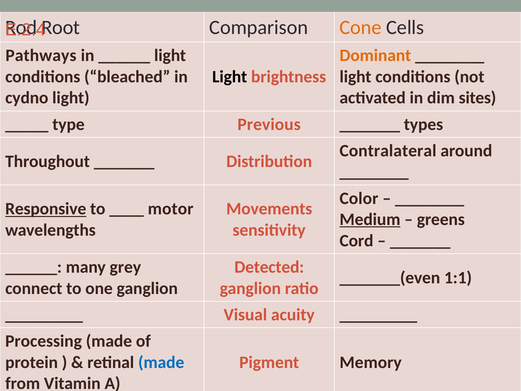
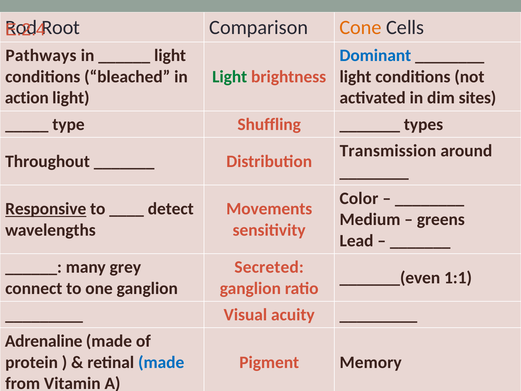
Dominant colour: orange -> blue
Light at (230, 77) colour: black -> green
cydno: cydno -> action
Previous: Previous -> Shuffling
Contralateral: Contralateral -> Transmission
motor: motor -> detect
Medium underline: present -> none
Cord: Cord -> Lead
Detected: Detected -> Secreted
Processing: Processing -> Adrenaline
